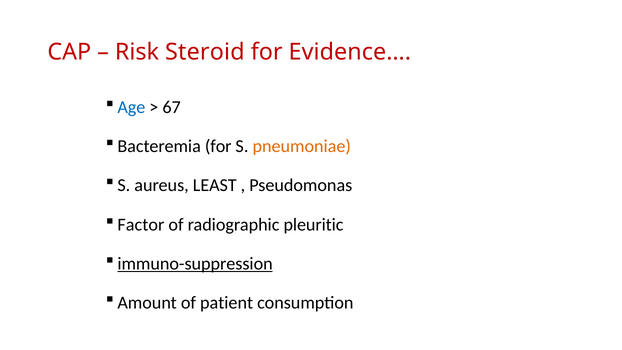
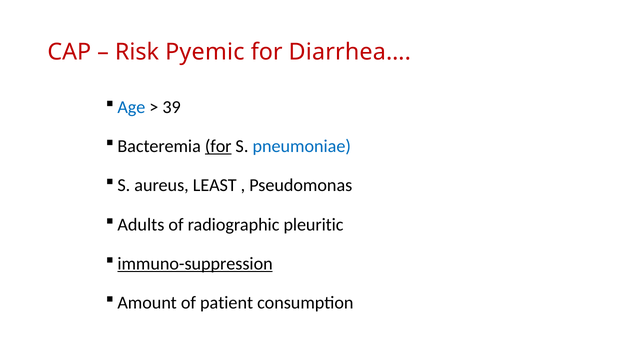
Steroid: Steroid -> Pyemic
Evidence…: Evidence… -> Diarrhea…
67: 67 -> 39
for at (218, 146) underline: none -> present
pneumoniae colour: orange -> blue
Factor: Factor -> Adults
